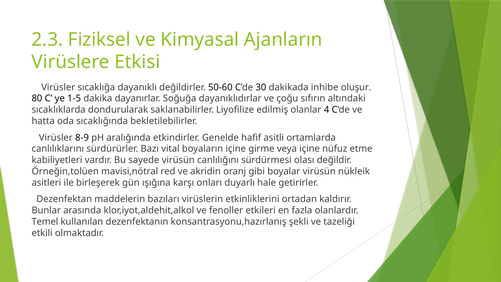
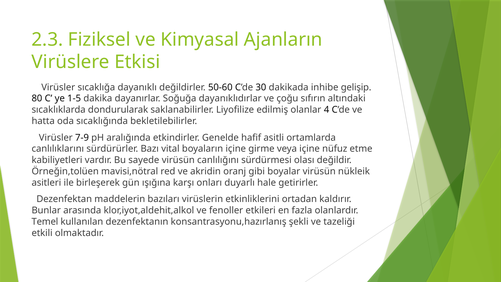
oluşur: oluşur -> gelişip
8-9: 8-9 -> 7-9
